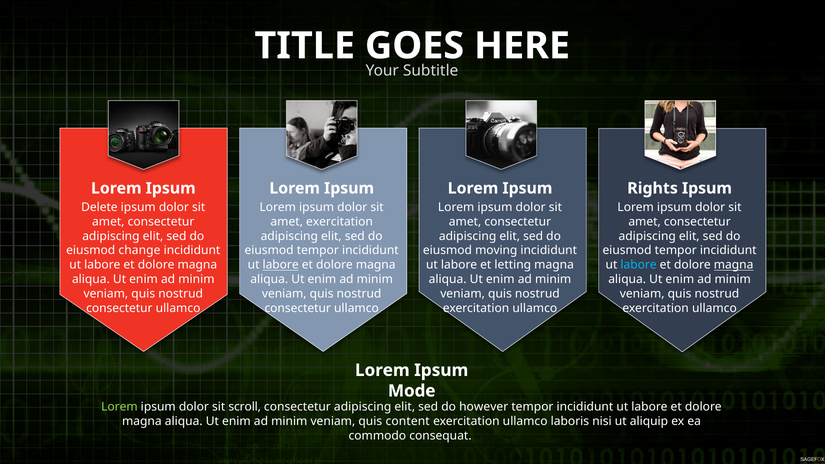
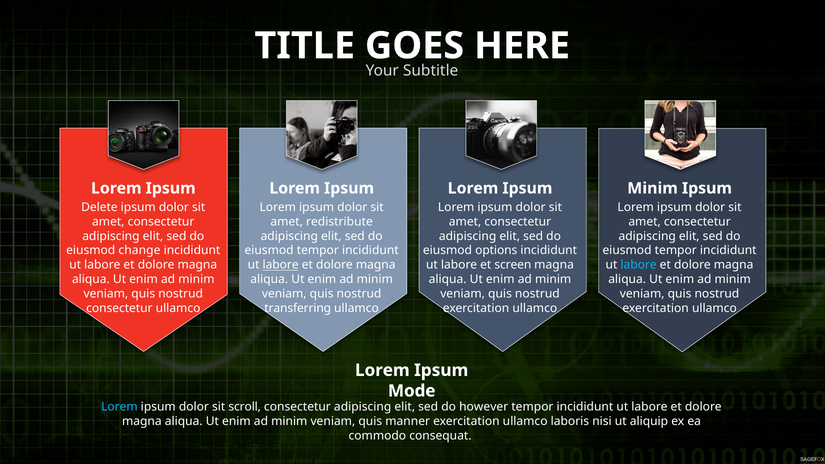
Rights at (653, 188): Rights -> Minim
amet exercitation: exercitation -> redistribute
moving: moving -> options
letting: letting -> screen
magna at (734, 265) underline: present -> none
consectetur at (298, 308): consectetur -> transferring
Lorem at (119, 407) colour: light green -> light blue
content: content -> manner
